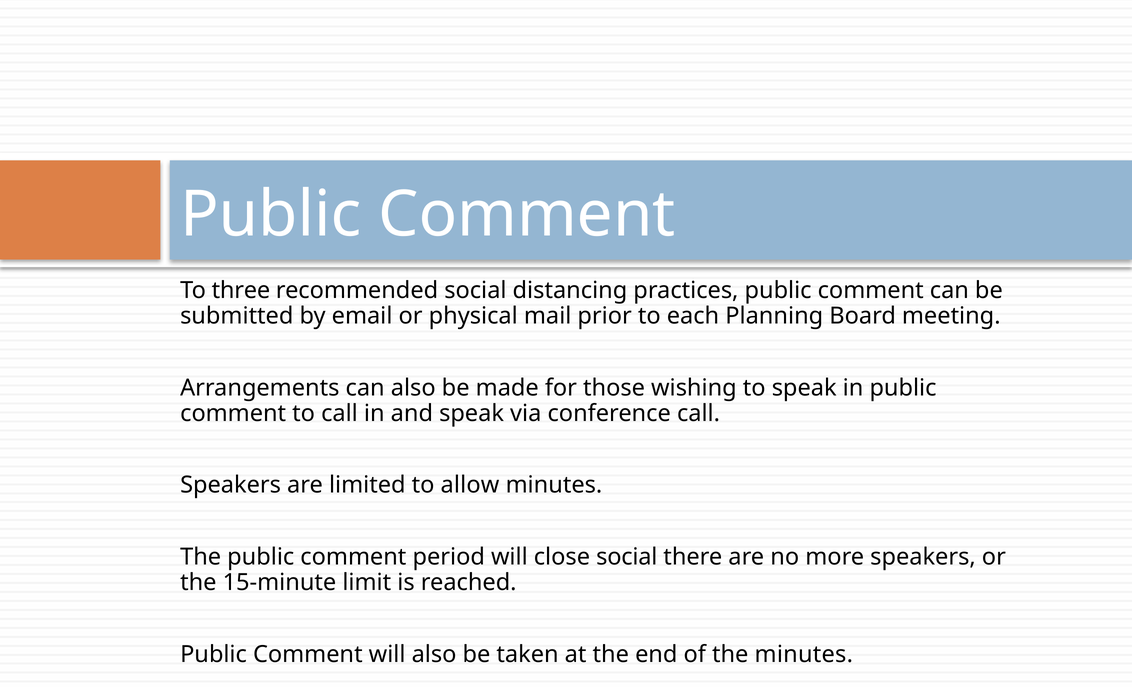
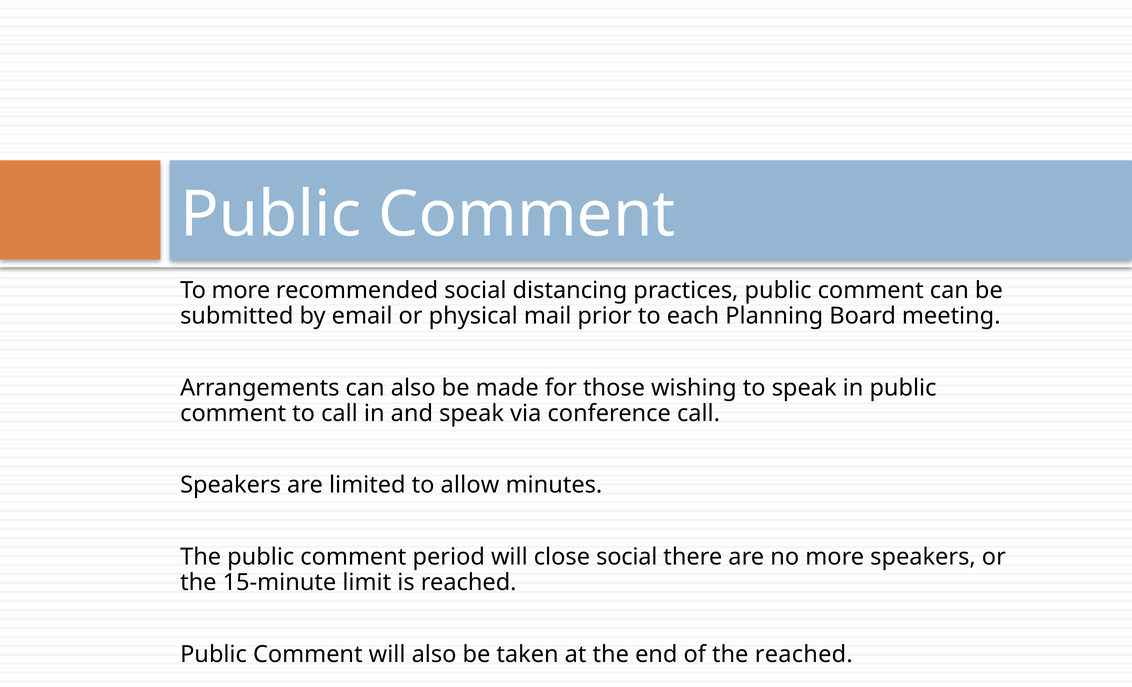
To three: three -> more
the minutes: minutes -> reached
